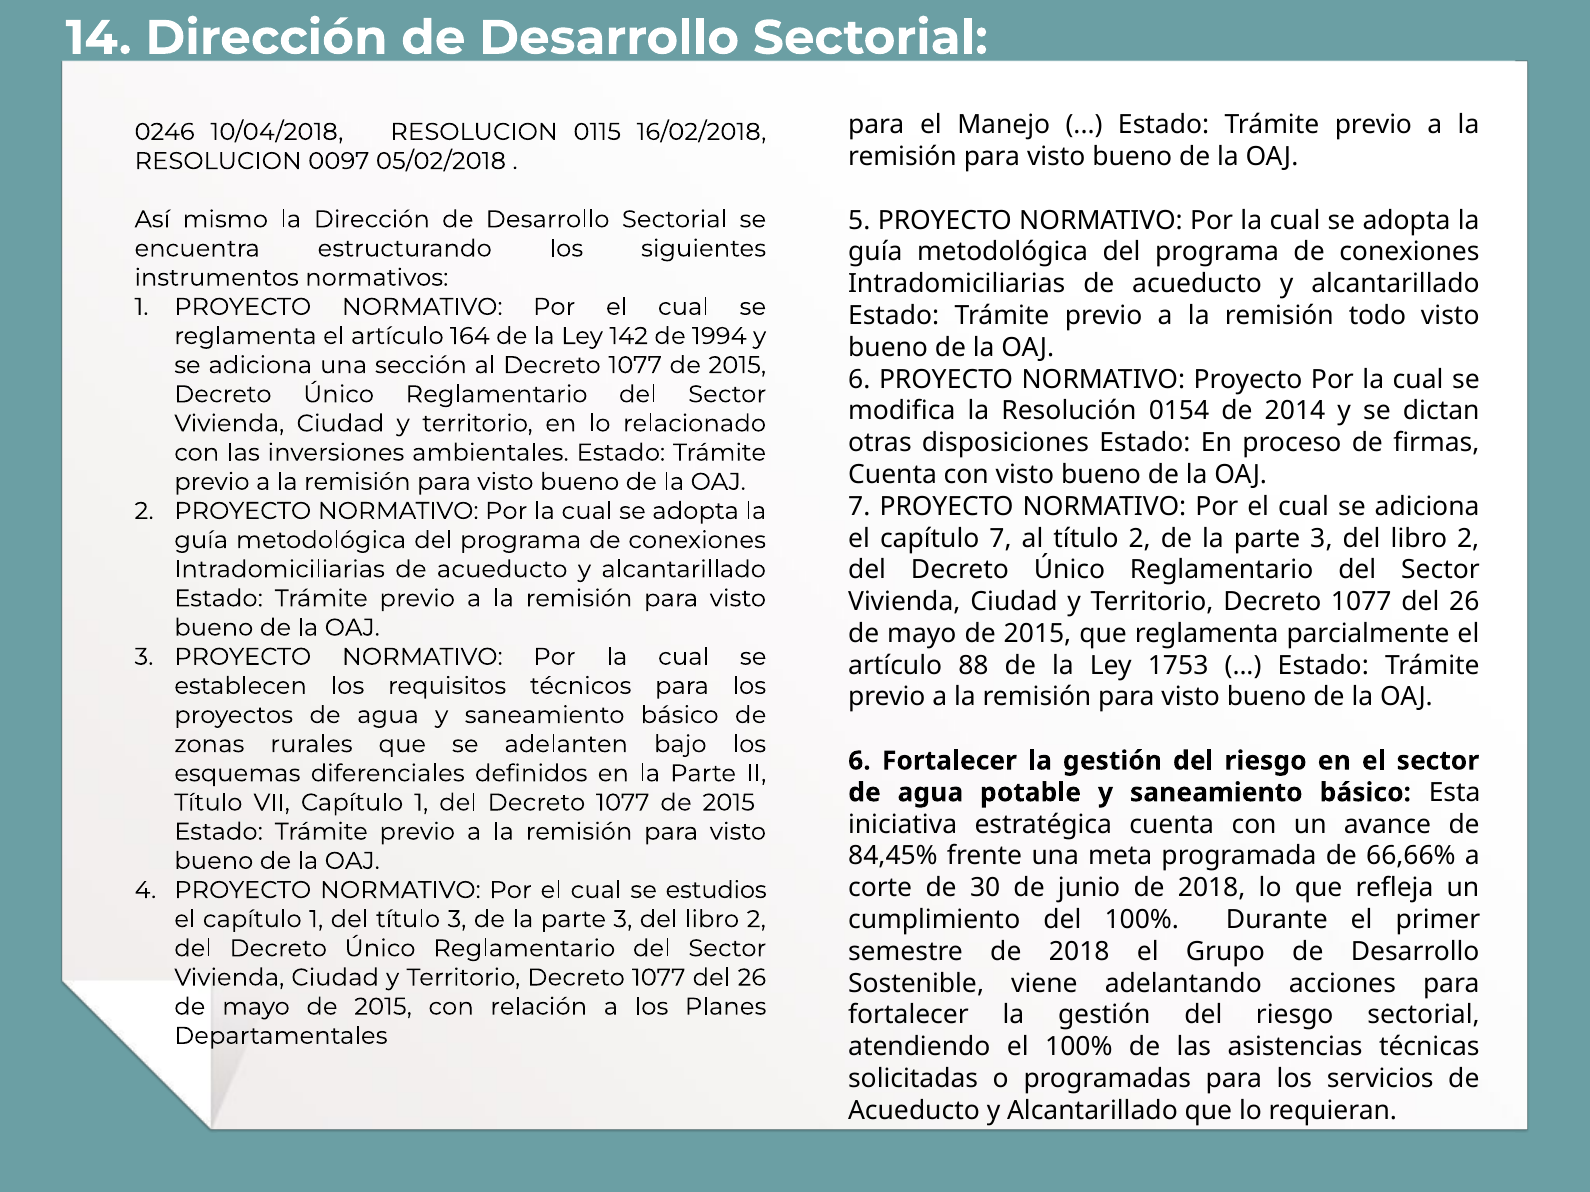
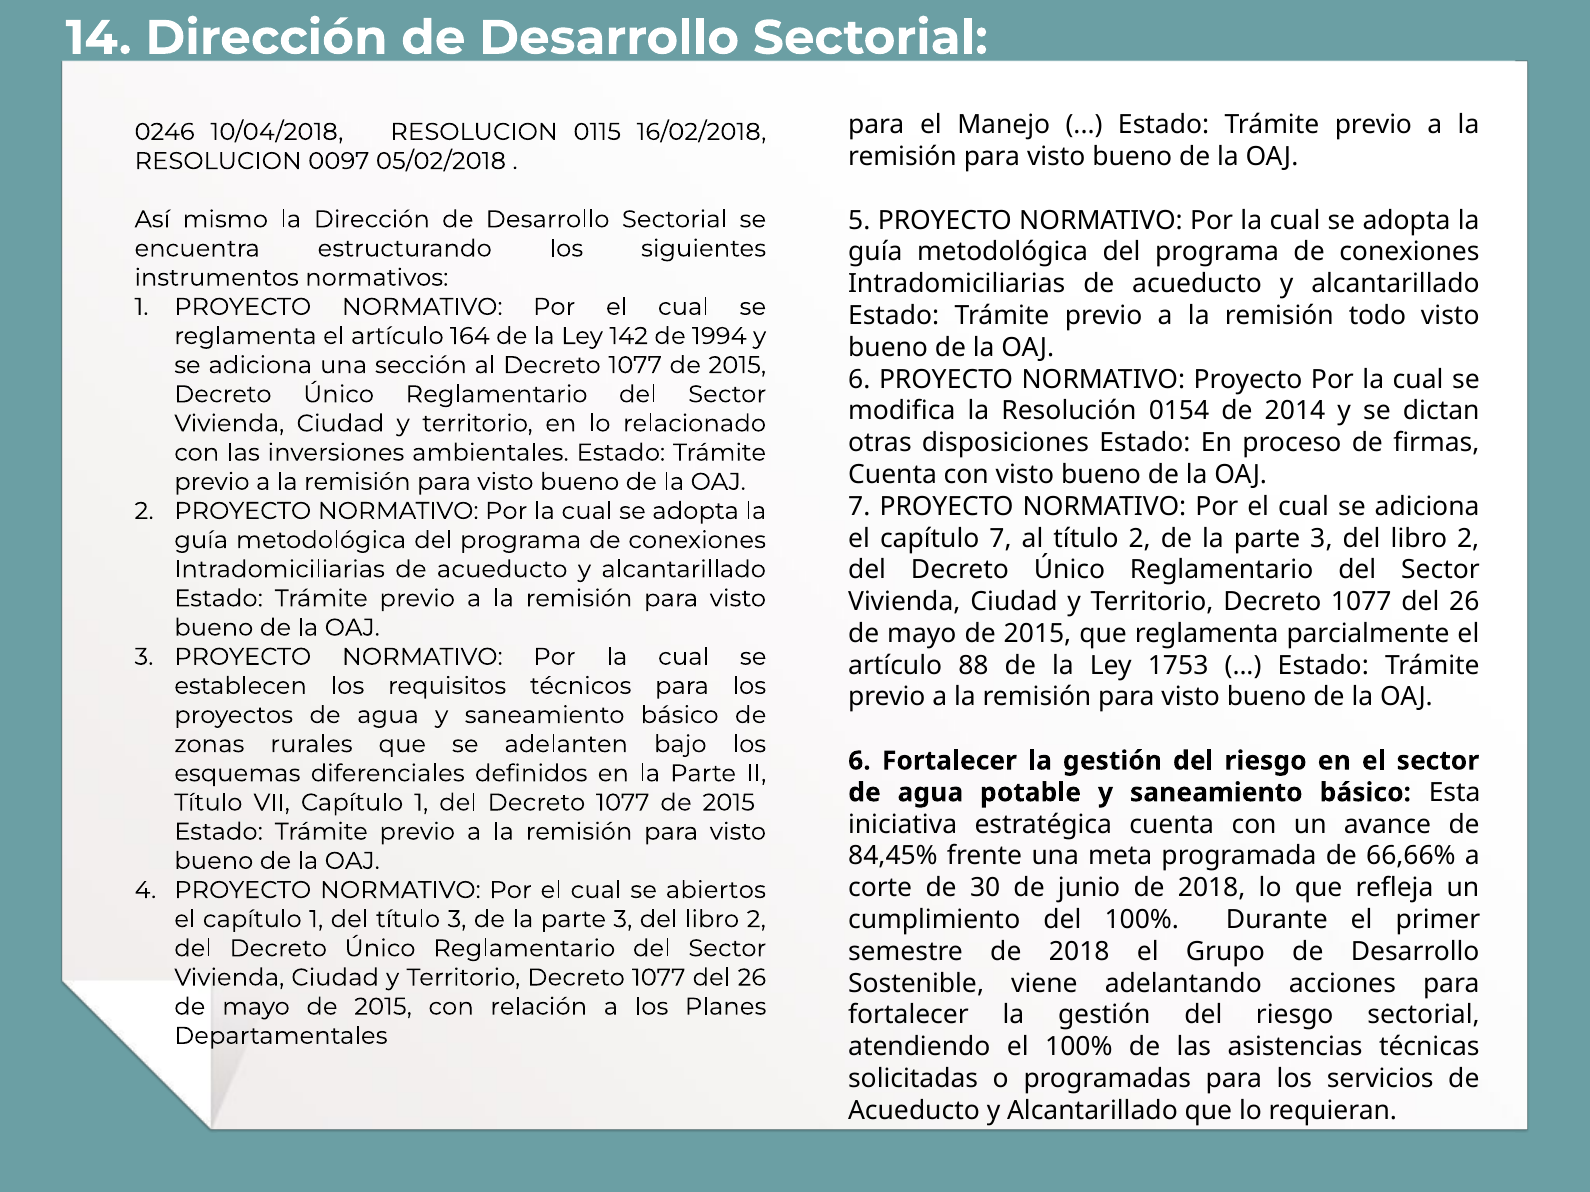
estudios: estudios -> abiertos
